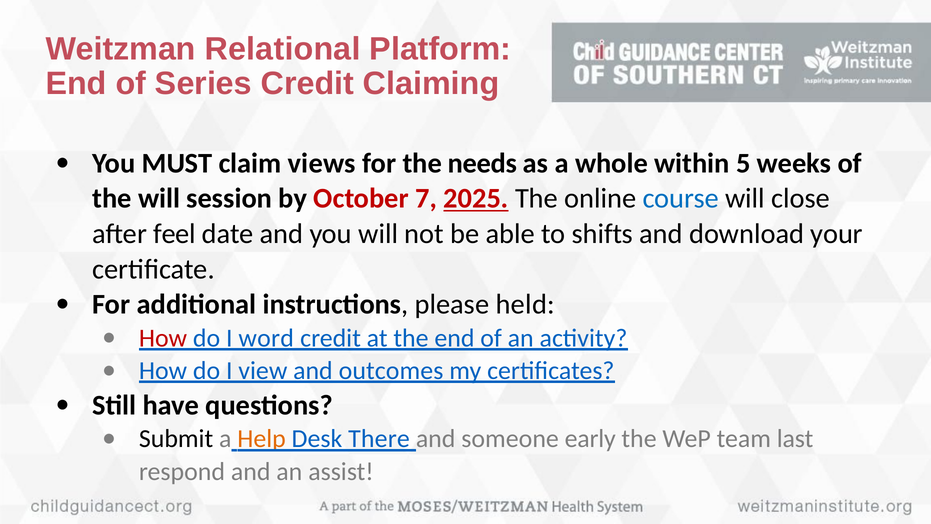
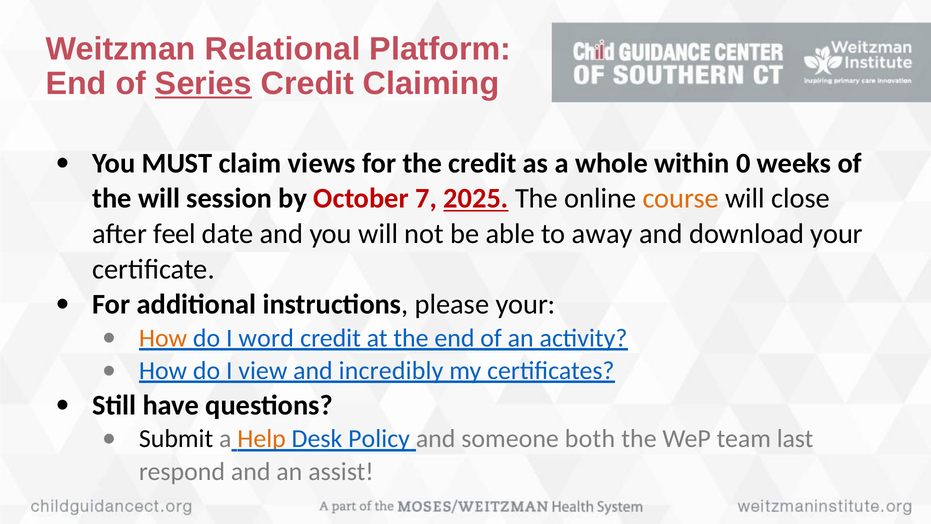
Series underline: none -> present
the needs: needs -> credit
5: 5 -> 0
course colour: blue -> orange
shifts: shifts -> away
please held: held -> your
How at (163, 338) colour: red -> orange
outcomes: outcomes -> incredibly
There: There -> Policy
early: early -> both
